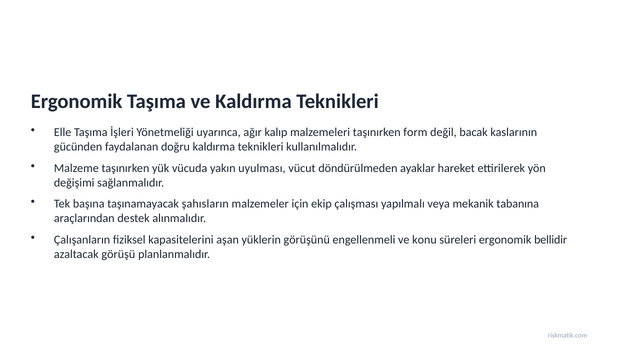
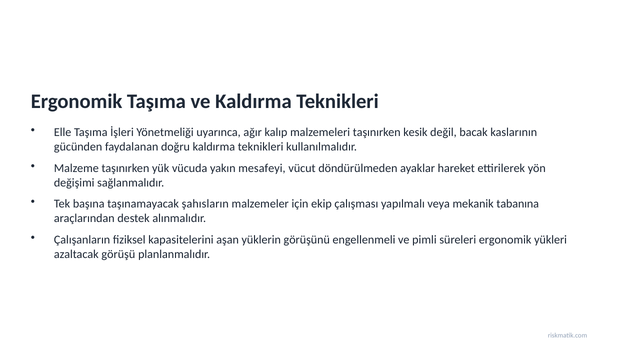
form: form -> kesik
uyulması: uyulması -> mesafeyi
konu: konu -> pimli
bellidir: bellidir -> yükleri
